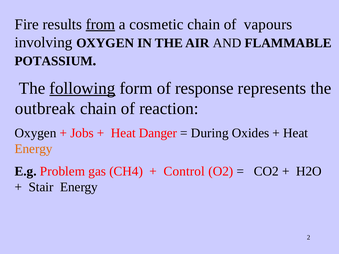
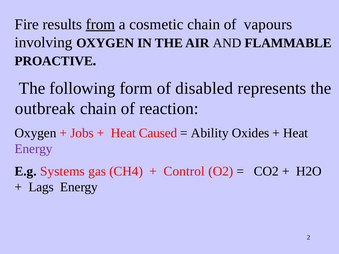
POTASSIUM: POTASSIUM -> PROACTIVE
following underline: present -> none
response: response -> disabled
Danger: Danger -> Caused
During: During -> Ability
Energy at (34, 149) colour: orange -> purple
Problem: Problem -> Systems
Stair: Stair -> Lags
